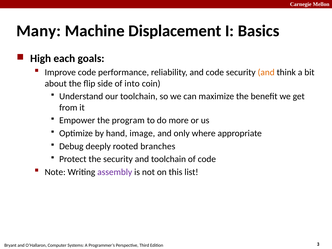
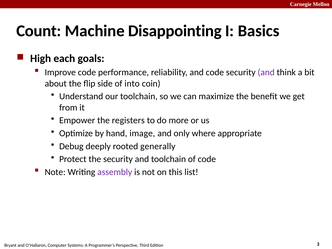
Many: Many -> Count
Displacement: Displacement -> Disappointing
and at (266, 72) colour: orange -> purple
program: program -> registers
branches: branches -> generally
